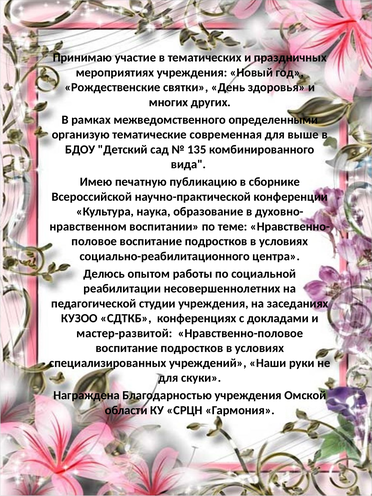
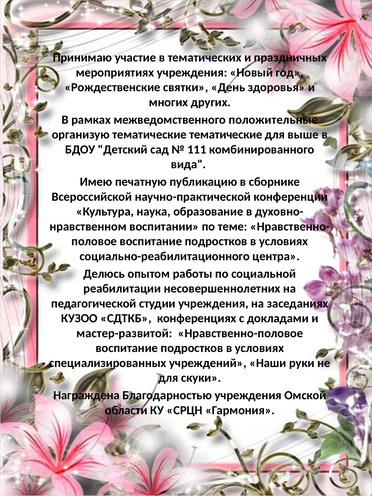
определенными: определенными -> положительные
тематические современная: современная -> тематические
135: 135 -> 111
